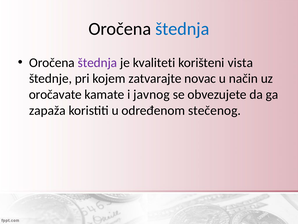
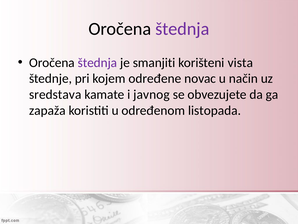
štednja at (182, 29) colour: blue -> purple
kvaliteti: kvaliteti -> smanjiti
zatvarajte: zatvarajte -> određene
oročavate: oročavate -> sredstava
stečenog: stečenog -> listopada
